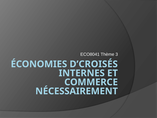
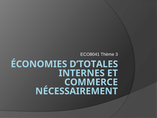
D’CROISÉS: D’CROISÉS -> D’TOTALES
